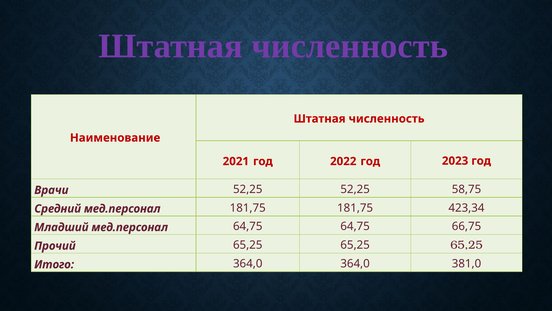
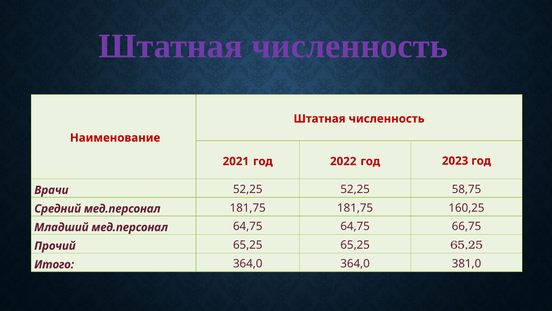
423,34: 423,34 -> 160,25
